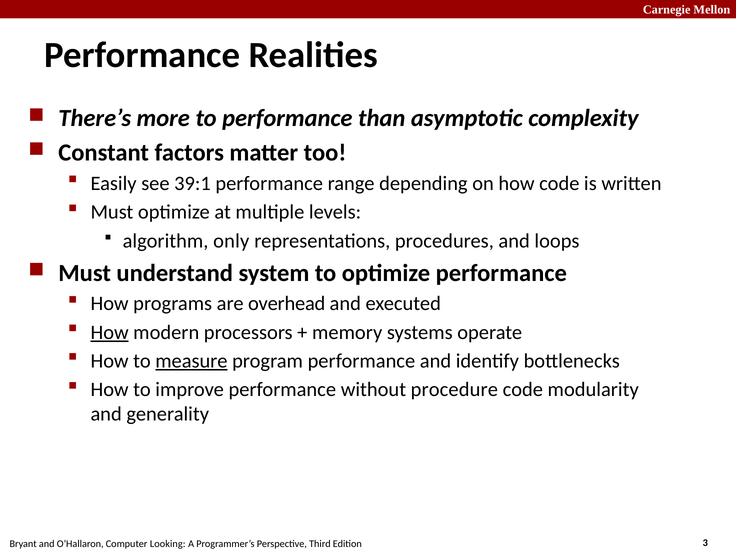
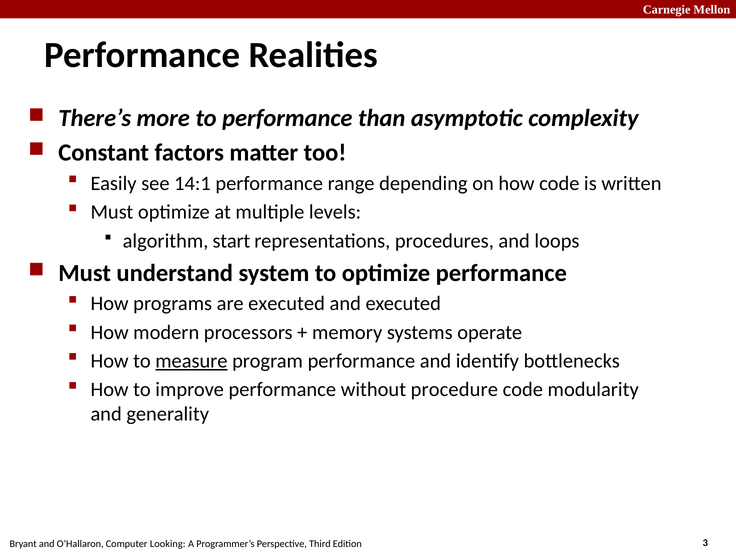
39:1: 39:1 -> 14:1
only: only -> start
are overhead: overhead -> executed
How at (110, 332) underline: present -> none
